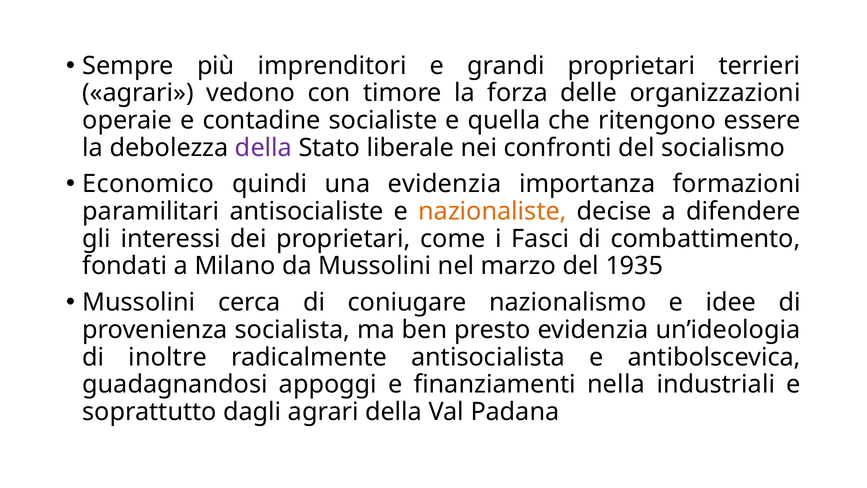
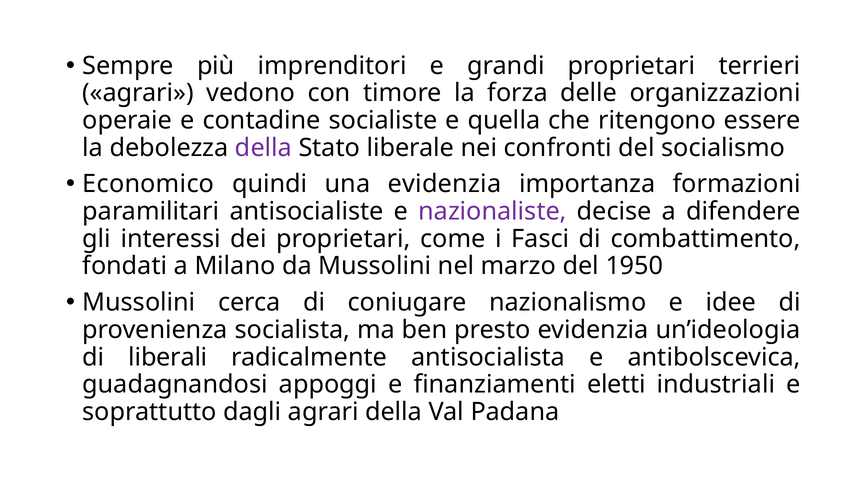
nazionaliste colour: orange -> purple
1935: 1935 -> 1950
inoltre: inoltre -> liberali
nella: nella -> eletti
